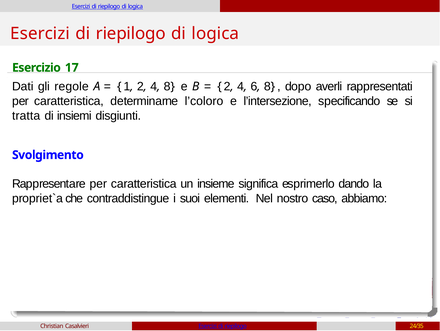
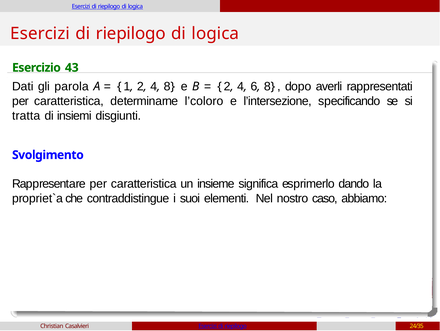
17: 17 -> 43
regole: regole -> parola
